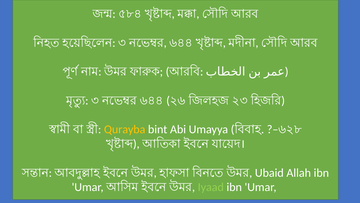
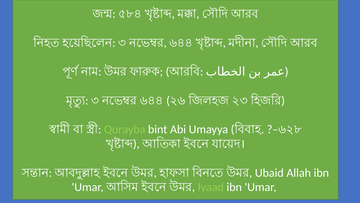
Qurayba colour: yellow -> light green
